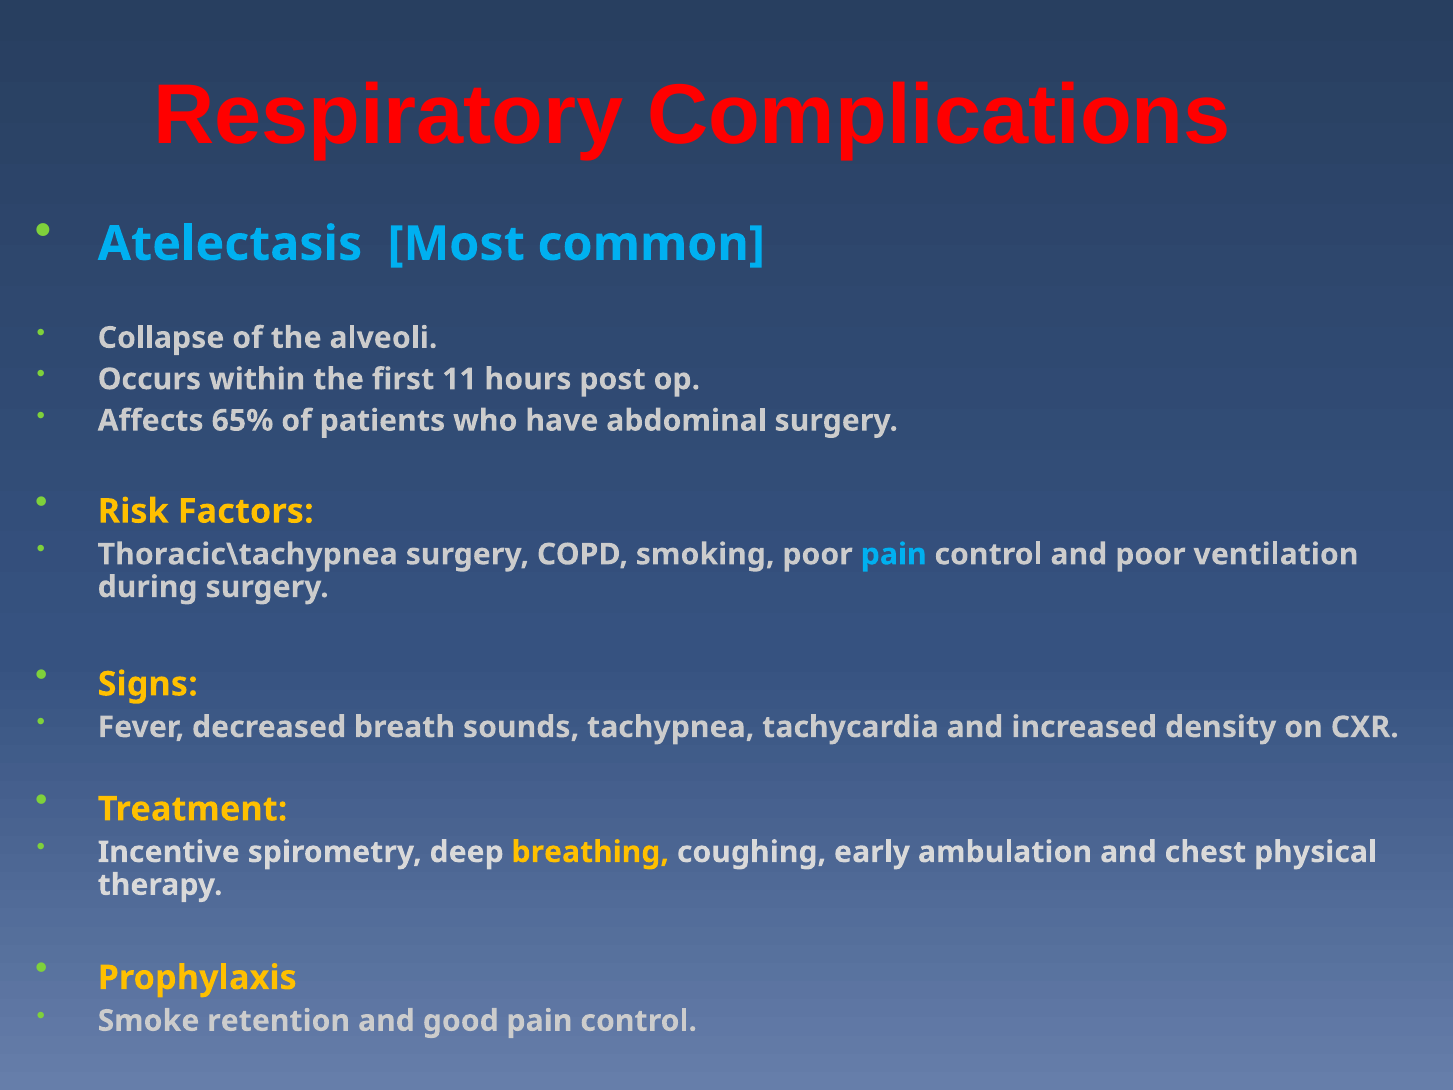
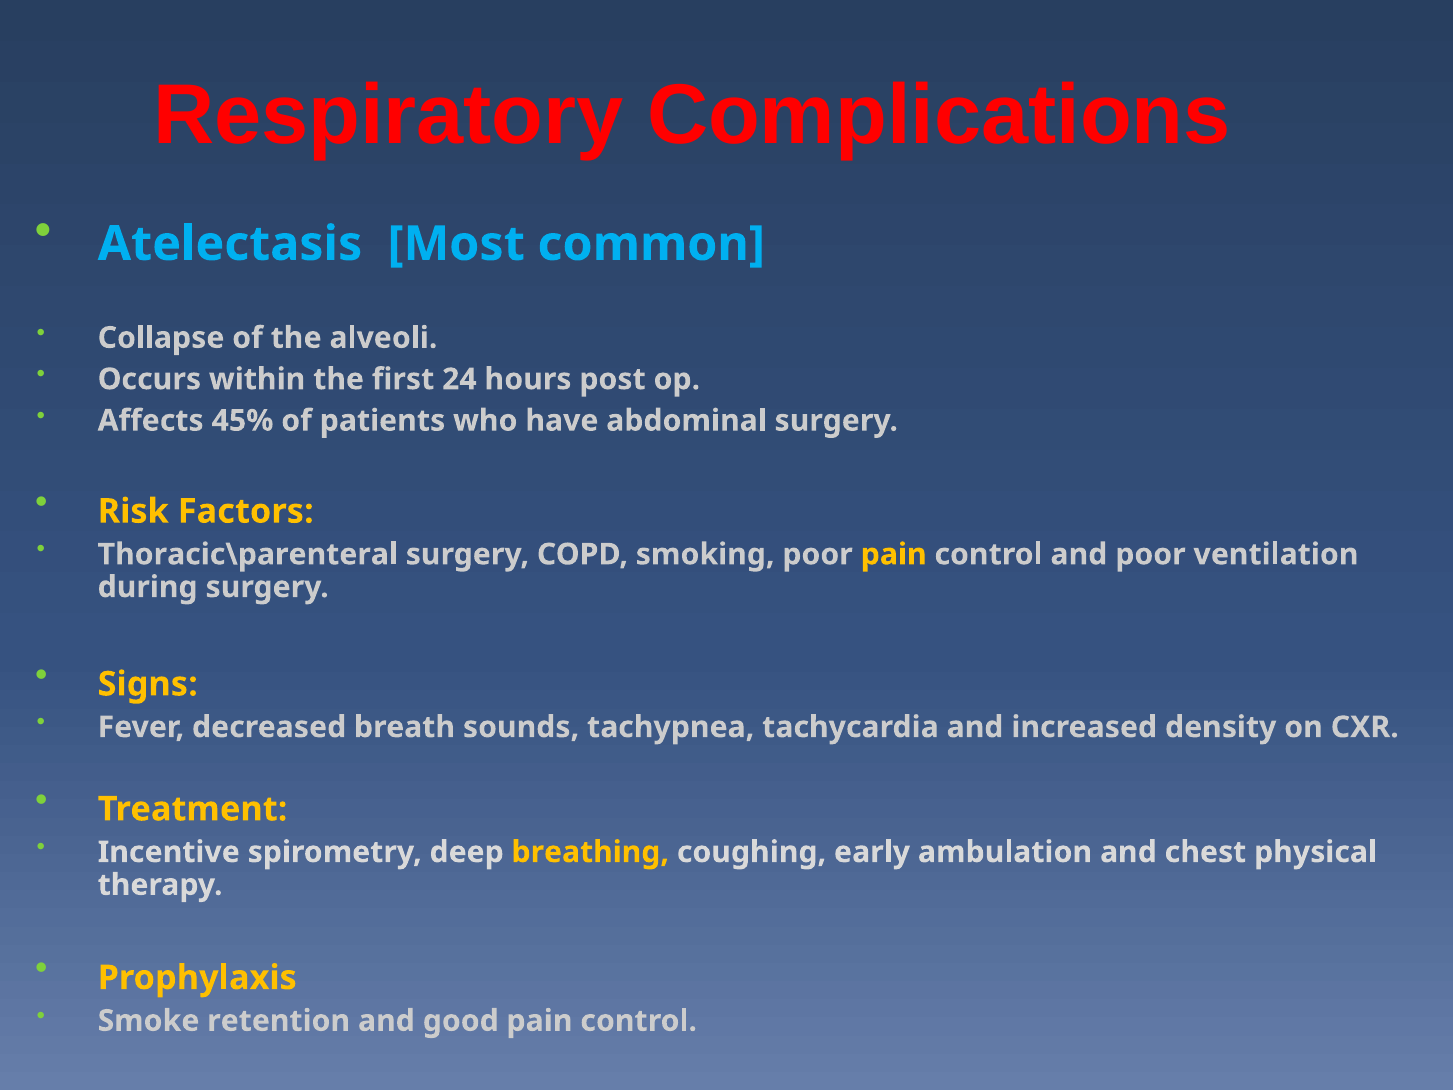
11: 11 -> 24
65%: 65% -> 45%
Thoracic\tachypnea: Thoracic\tachypnea -> Thoracic\parenteral
pain at (894, 554) colour: light blue -> yellow
